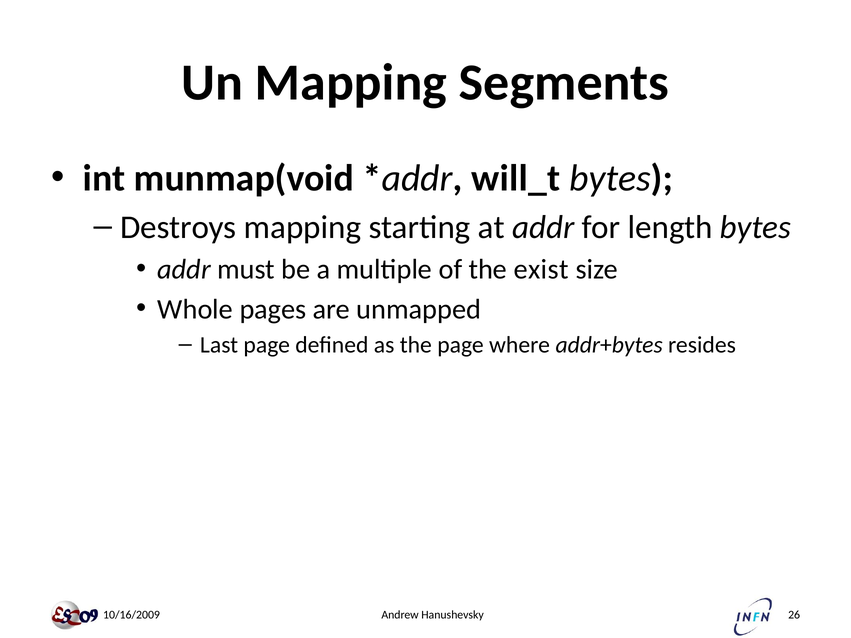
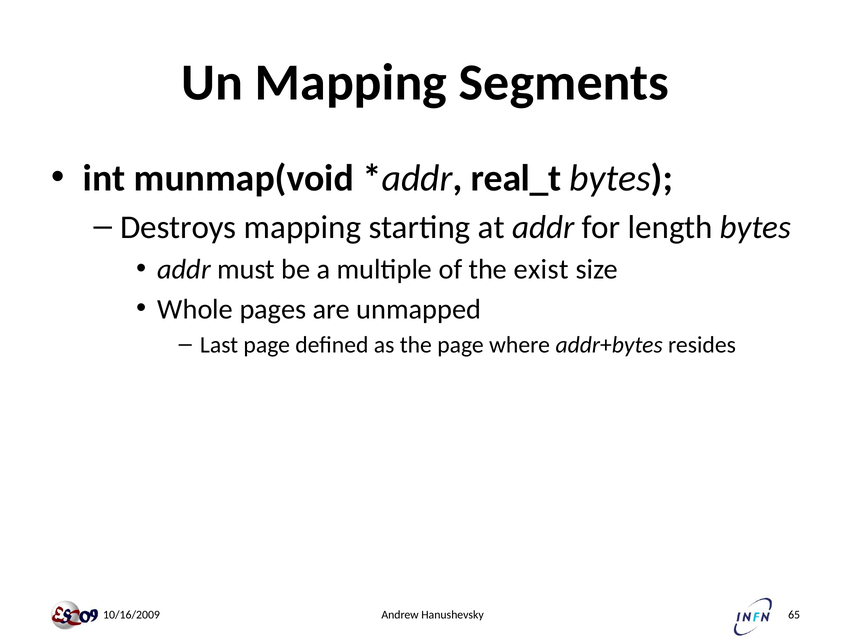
will_t: will_t -> real_t
26: 26 -> 65
